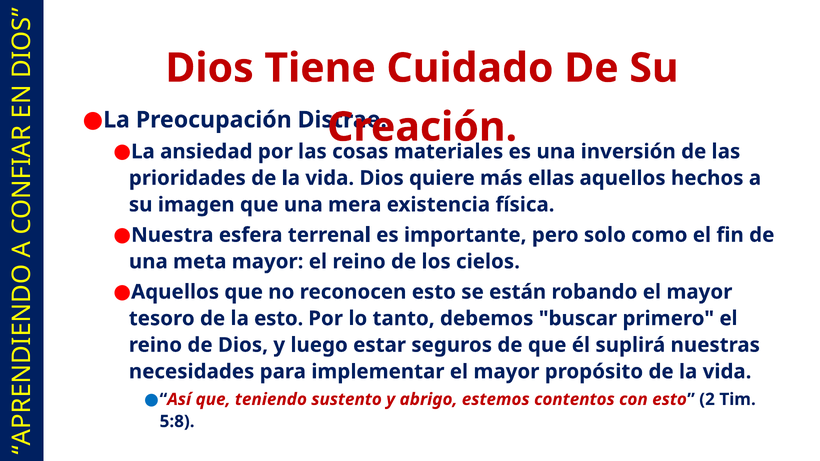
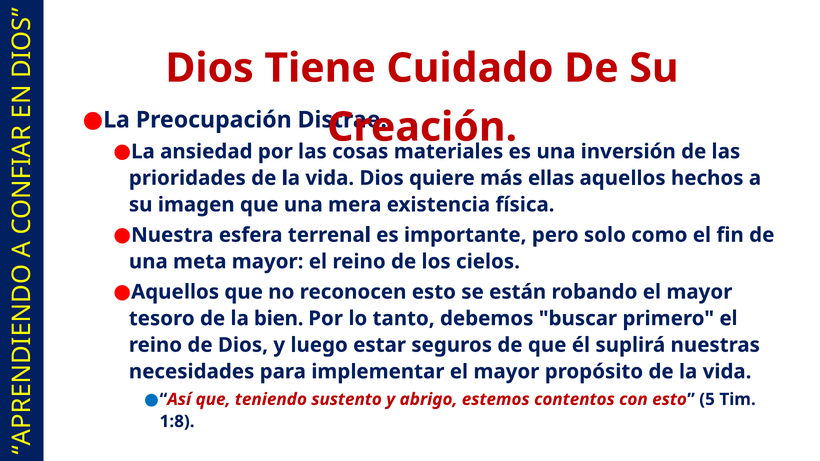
la esto: esto -> bien
2: 2 -> 5
5:8: 5:8 -> 1:8
